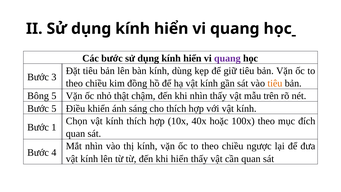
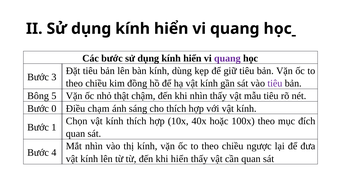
tiêu at (275, 83) colour: orange -> purple
mẫu trên: trên -> tiêu
Bước 5: 5 -> 0
khiển: khiển -> chạm
